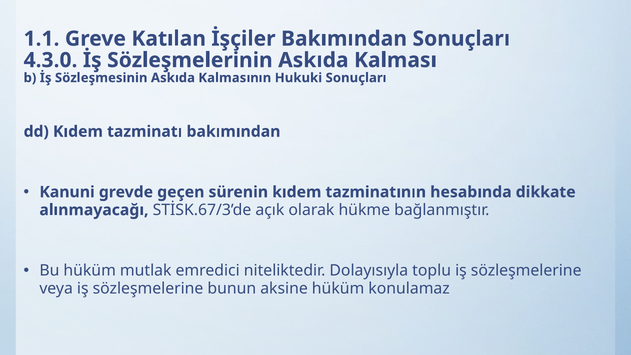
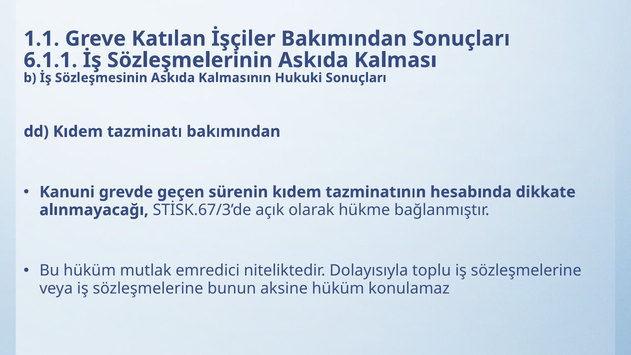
4.3.0: 4.3.0 -> 6.1.1
